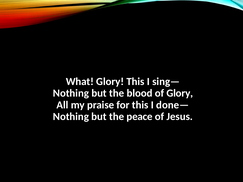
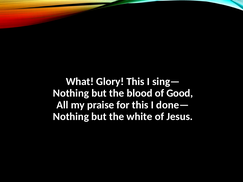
of Glory: Glory -> Good
peace: peace -> white
